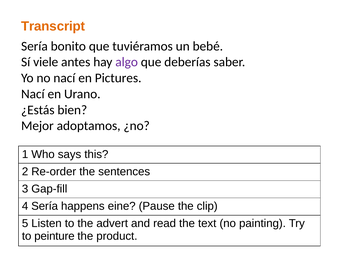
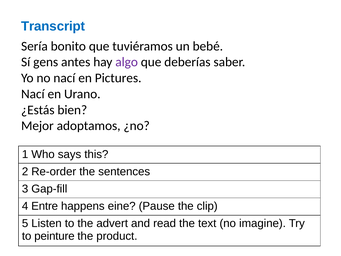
Transcript colour: orange -> blue
viele: viele -> gens
4 Sería: Sería -> Entre
painting: painting -> imagine
